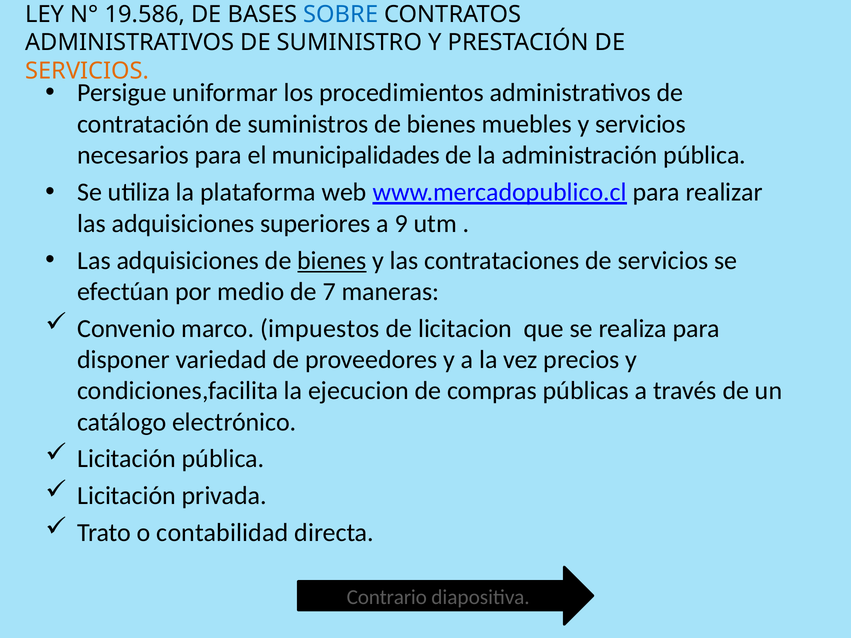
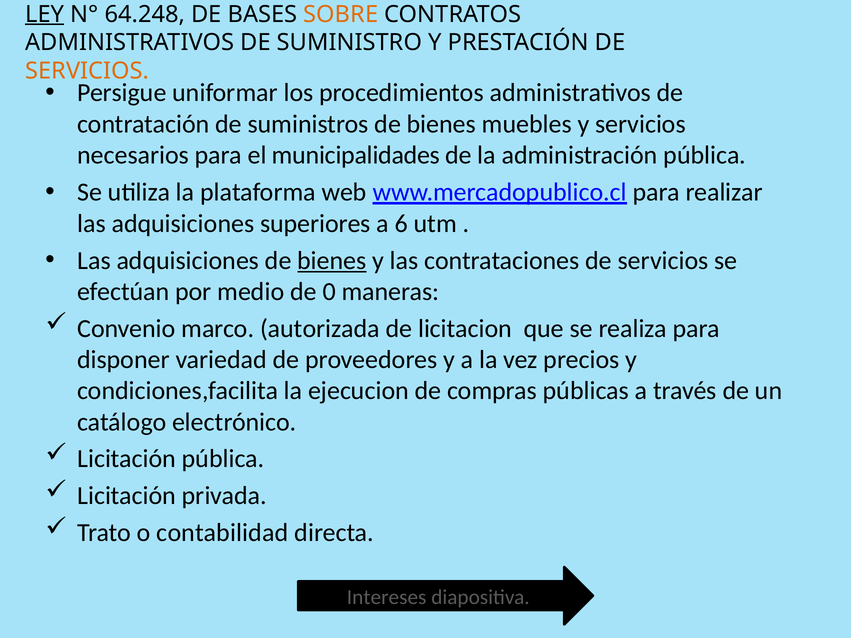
LEY underline: none -> present
19.586: 19.586 -> 64.248
SOBRE colour: blue -> orange
9: 9 -> 6
7: 7 -> 0
impuestos: impuestos -> autorizada
Contrario: Contrario -> Intereses
